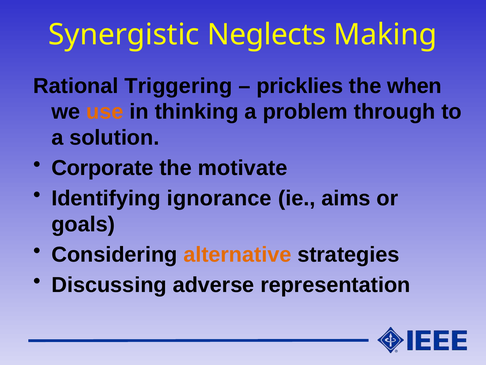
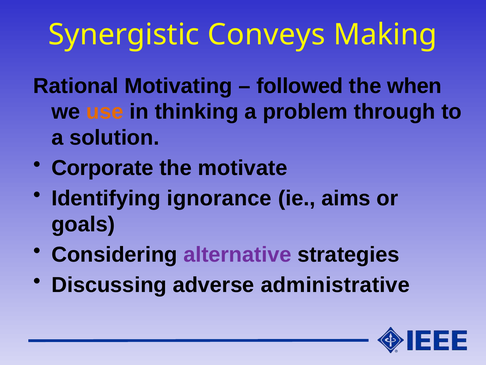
Neglects: Neglects -> Conveys
Triggering: Triggering -> Motivating
pricklies: pricklies -> followed
alternative colour: orange -> purple
representation: representation -> administrative
